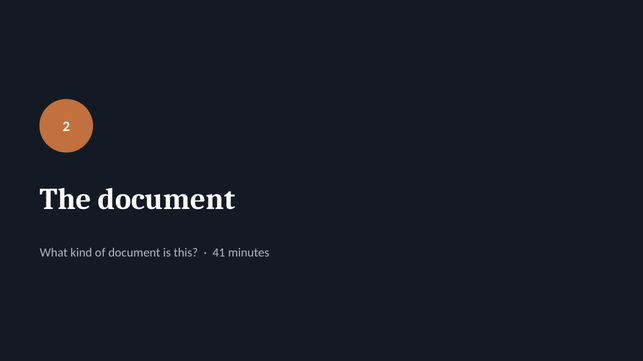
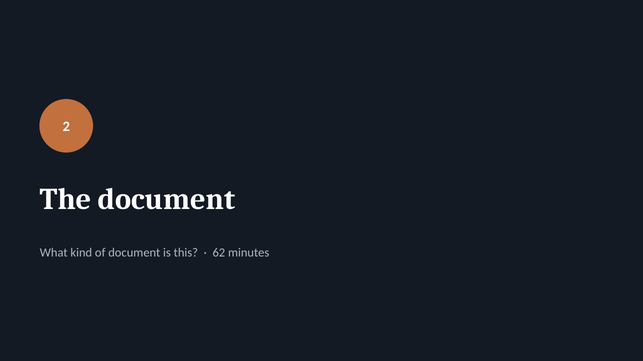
41: 41 -> 62
